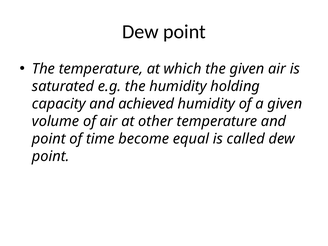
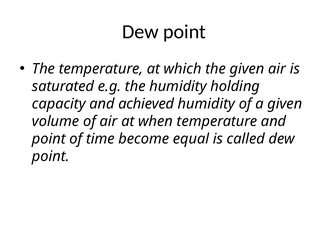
other: other -> when
